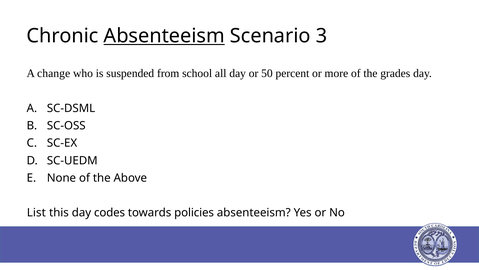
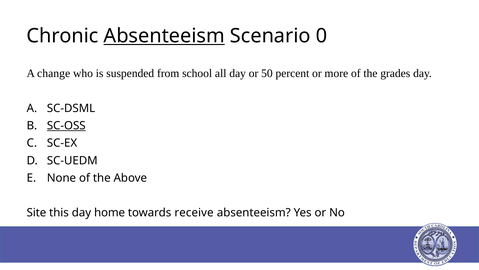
3: 3 -> 0
SC-OSS underline: none -> present
List: List -> Site
codes: codes -> home
policies: policies -> receive
